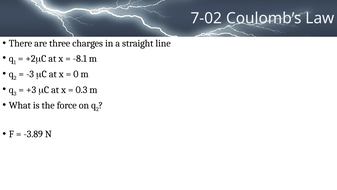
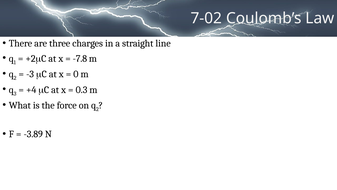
-8.1: -8.1 -> -7.8
+3: +3 -> +4
